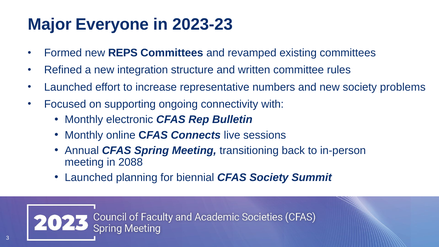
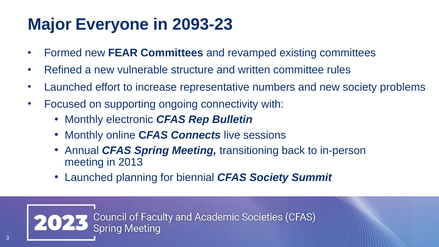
2023-23: 2023-23 -> 2093-23
REPS: REPS -> FEAR
integration: integration -> vulnerable
2088: 2088 -> 2013
